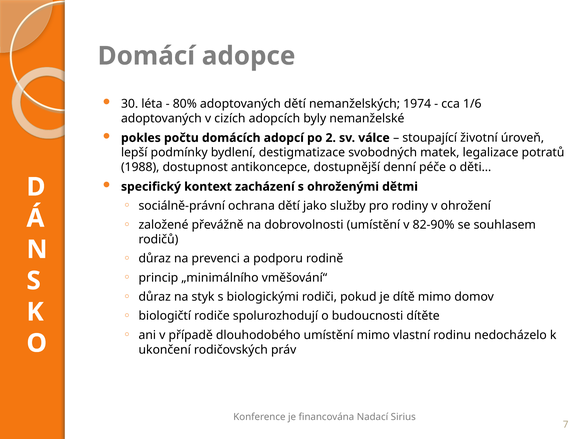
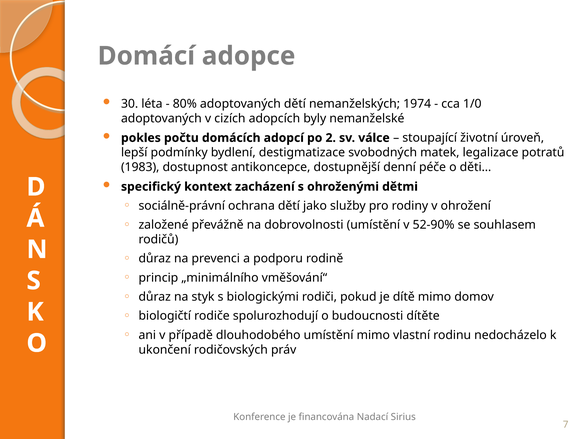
1/6: 1/6 -> 1/0
1988: 1988 -> 1983
82-90%: 82-90% -> 52-90%
